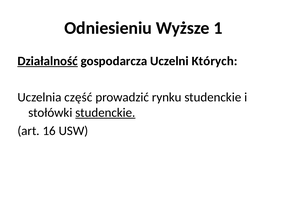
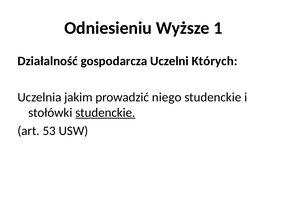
Działalność underline: present -> none
część: część -> jakim
rynku: rynku -> niego
16: 16 -> 53
